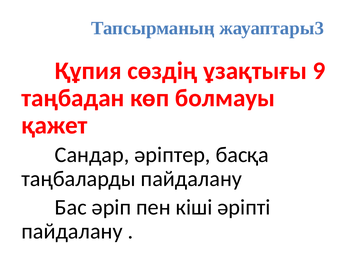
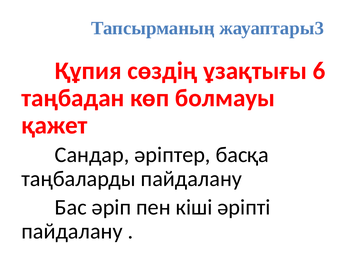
9: 9 -> 6
